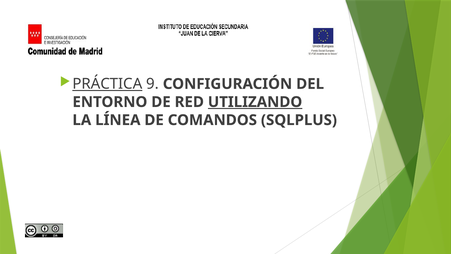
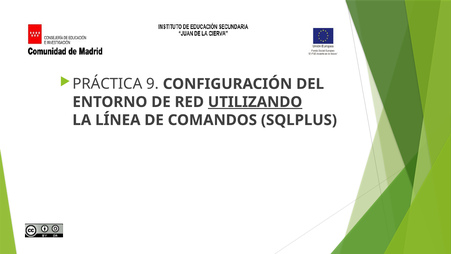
PRÁCTICA underline: present -> none
